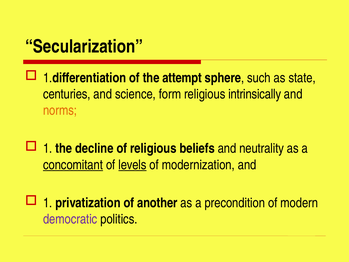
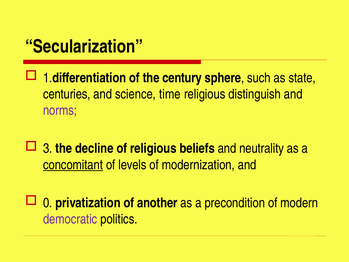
attempt: attempt -> century
form: form -> time
intrinsically: intrinsically -> distinguish
norms colour: orange -> purple
1 at (48, 148): 1 -> 3
levels underline: present -> none
1 at (48, 203): 1 -> 0
